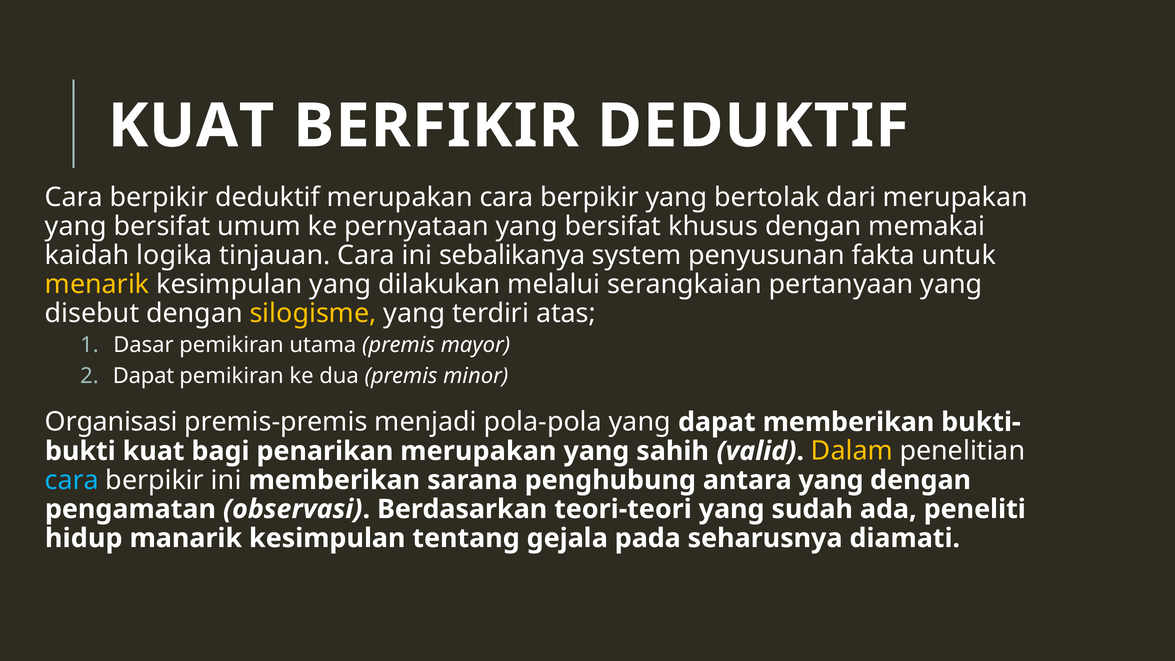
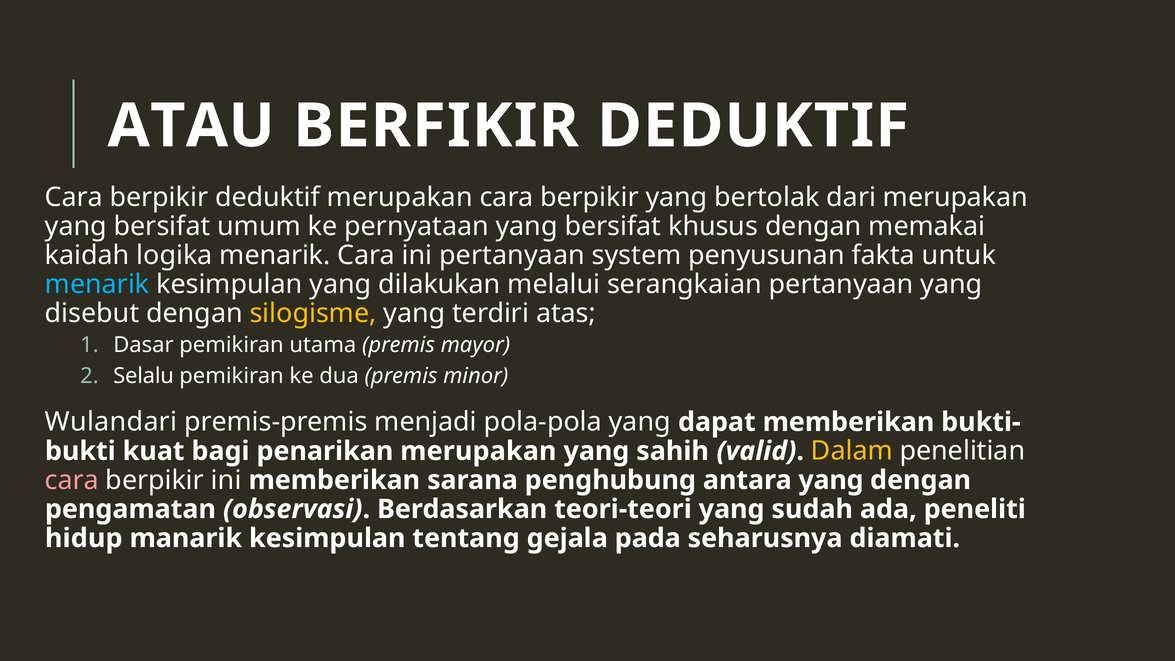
KUAT at (191, 126): KUAT -> ATAU
logika tinjauan: tinjauan -> menarik
ini sebalikanya: sebalikanya -> pertanyaan
menarik at (97, 284) colour: yellow -> light blue
Dapat at (144, 376): Dapat -> Selalu
Organisasi: Organisasi -> Wulandari
cara at (72, 480) colour: light blue -> pink
